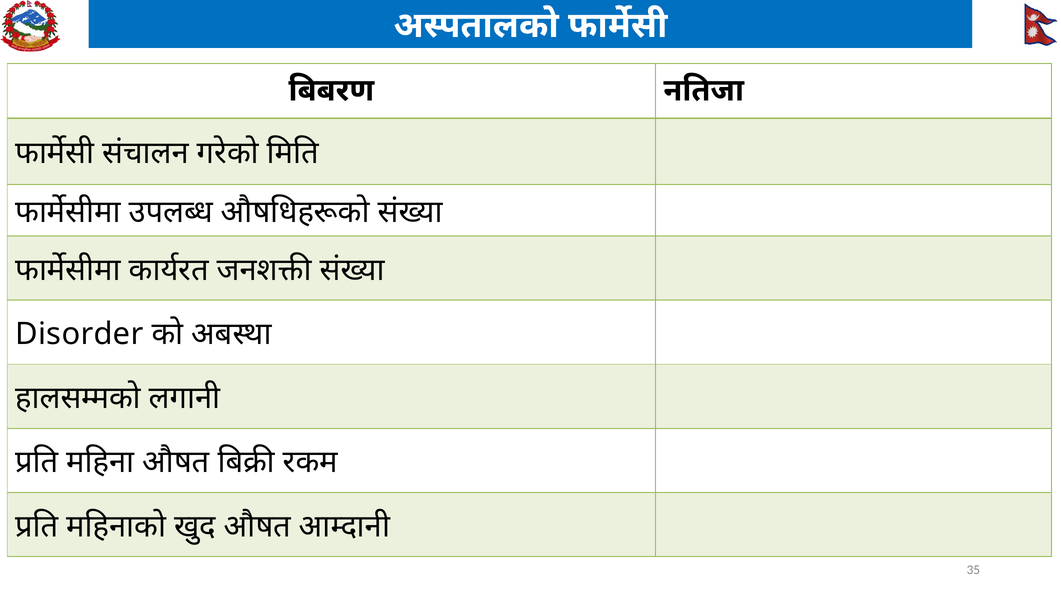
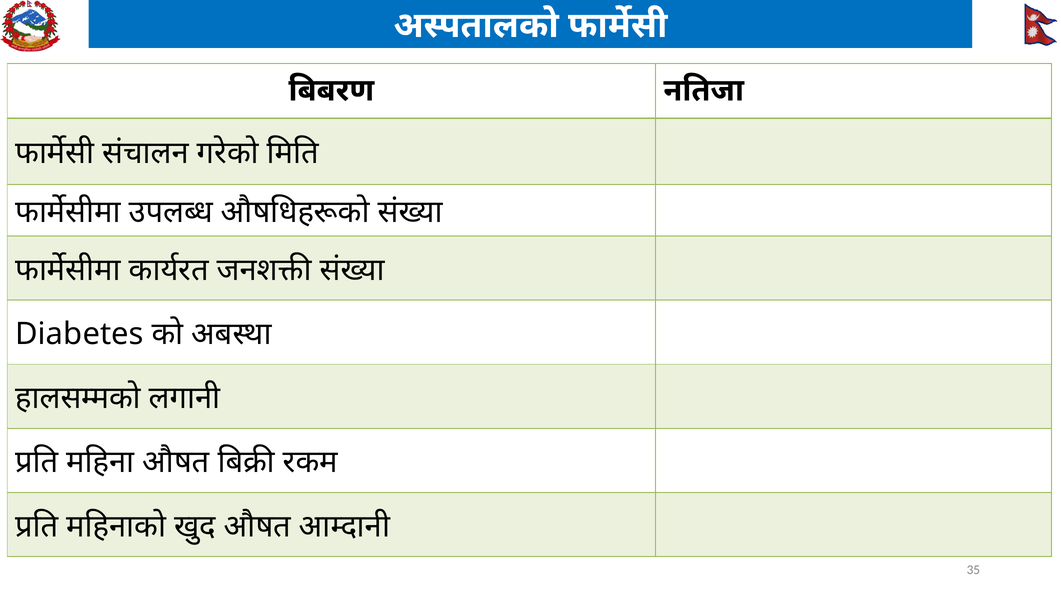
Disorder: Disorder -> Diabetes
